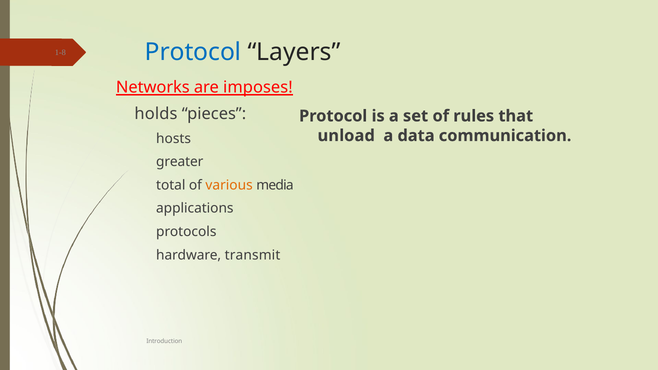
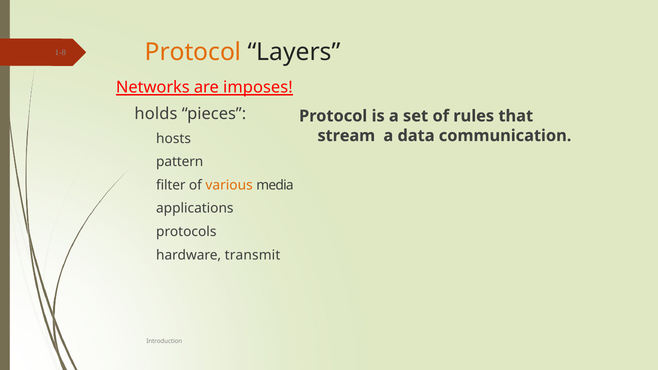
Protocol at (193, 52) colour: blue -> orange
unload: unload -> stream
greater: greater -> pattern
total: total -> filter
